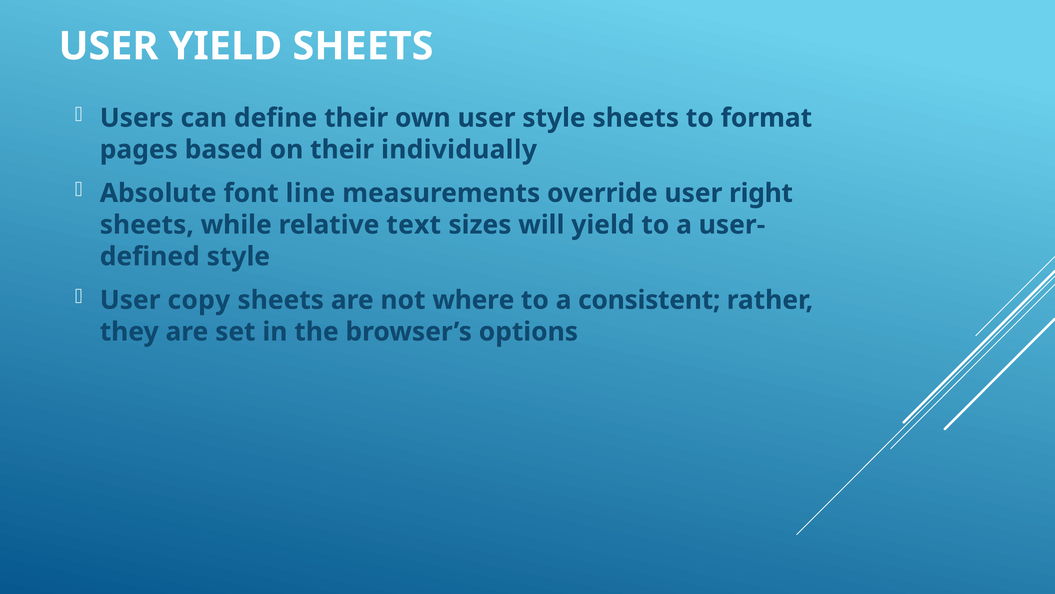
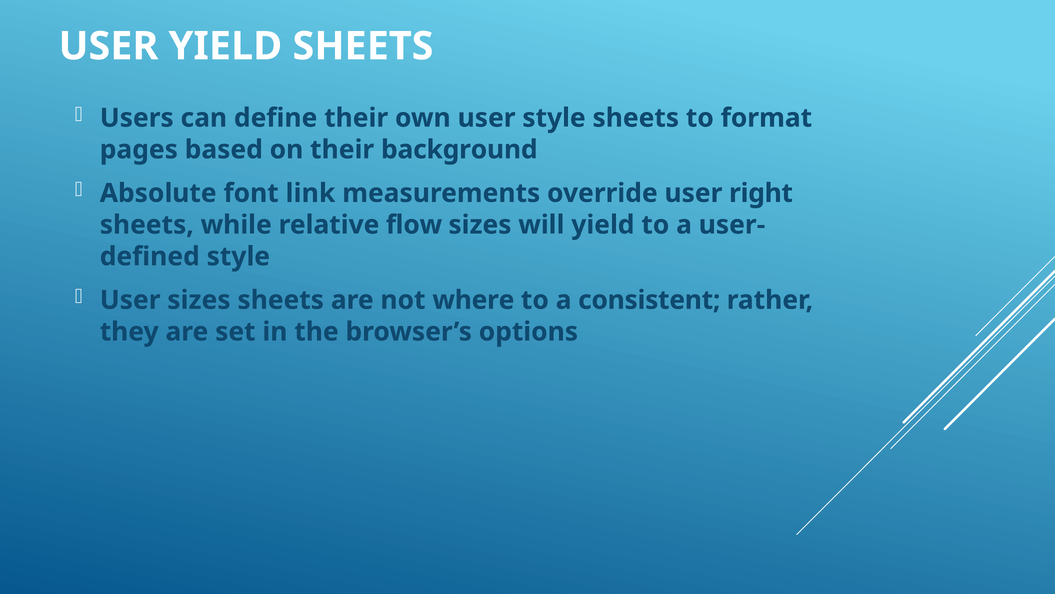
individually: individually -> background
line: line -> link
text: text -> flow
User copy: copy -> sizes
